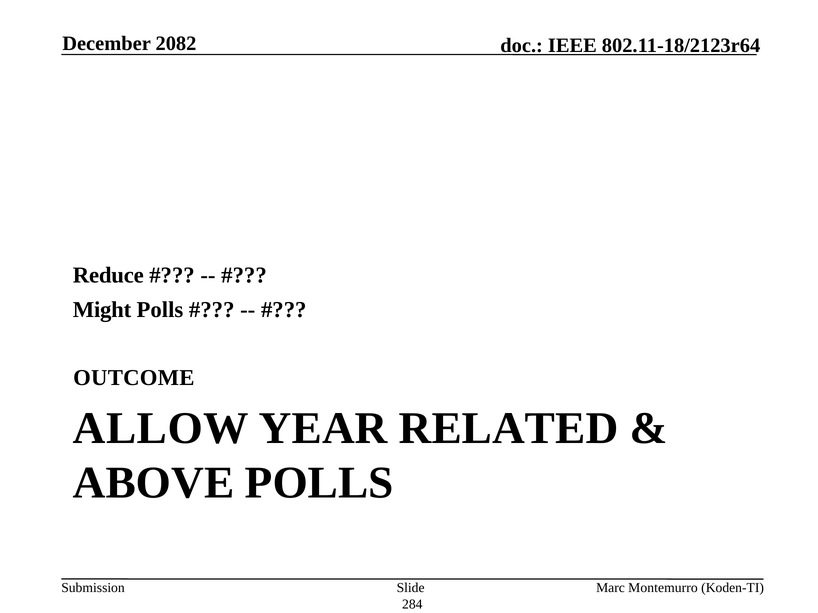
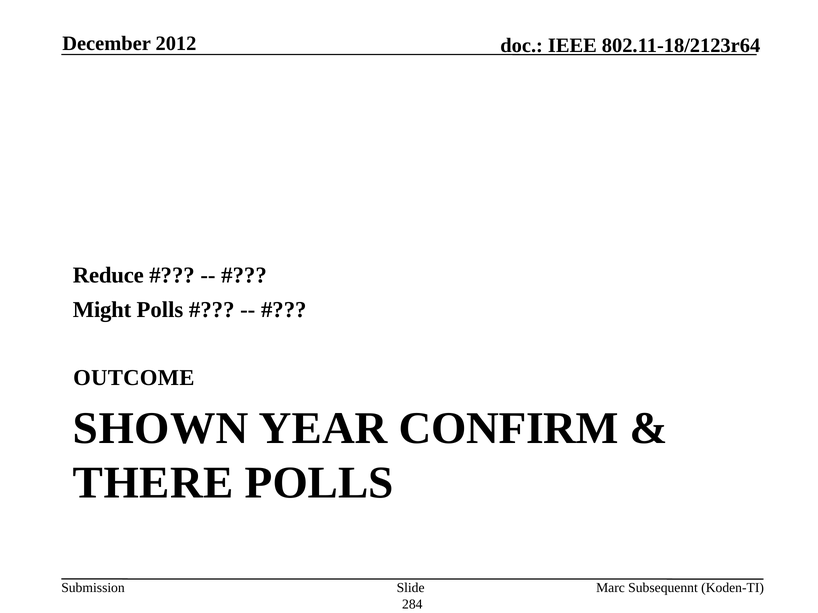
2082: 2082 -> 2012
ALLOW: ALLOW -> SHOWN
RELATED: RELATED -> CONFIRM
ABOVE: ABOVE -> THERE
Montemurro: Montemurro -> Subsequennt
